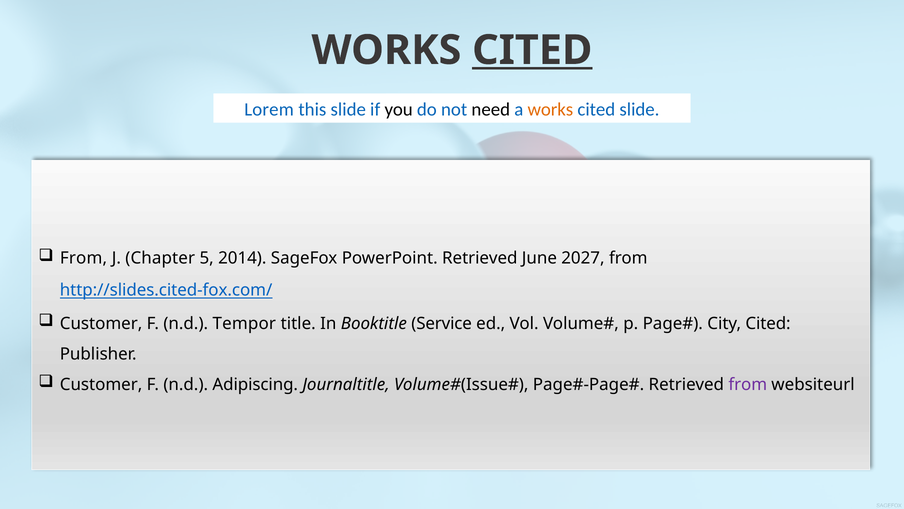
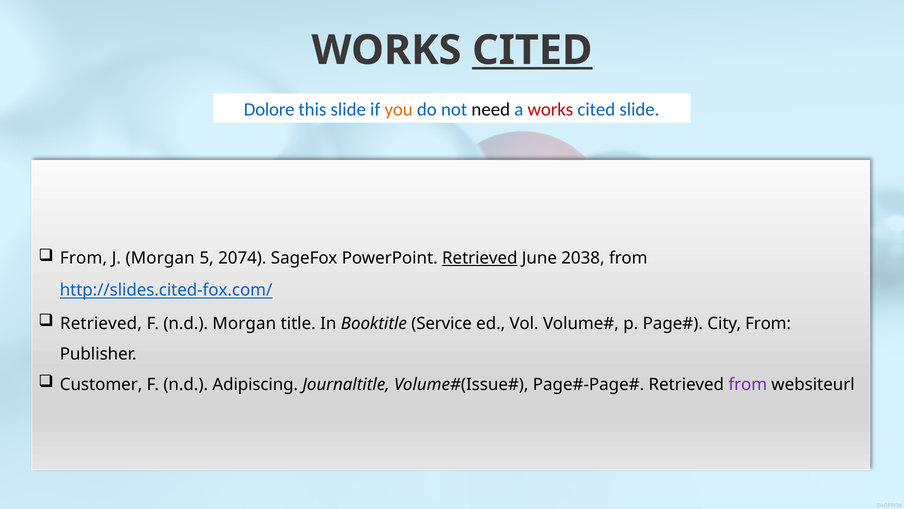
Lorem: Lorem -> Dolore
you colour: black -> orange
works at (550, 109) colour: orange -> red
J Chapter: Chapter -> Morgan
2014: 2014 -> 2074
Retrieved at (480, 258) underline: none -> present
2027: 2027 -> 2038
Customer at (101, 323): Customer -> Retrieved
n.d Tempor: Tempor -> Morgan
City Cited: Cited -> From
